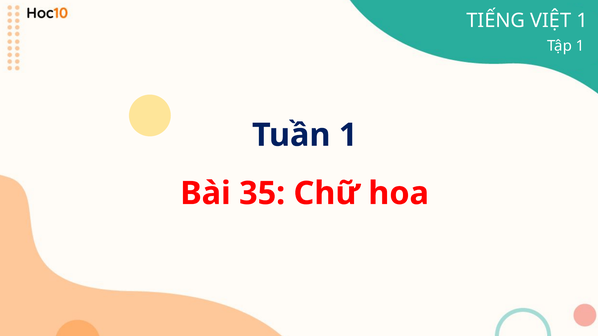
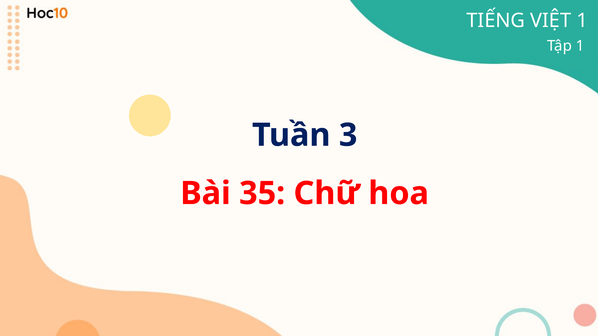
Tuần 1: 1 -> 3
